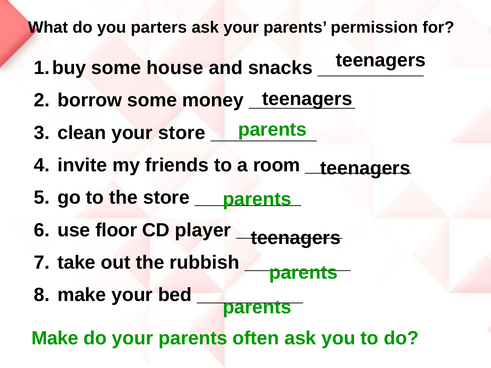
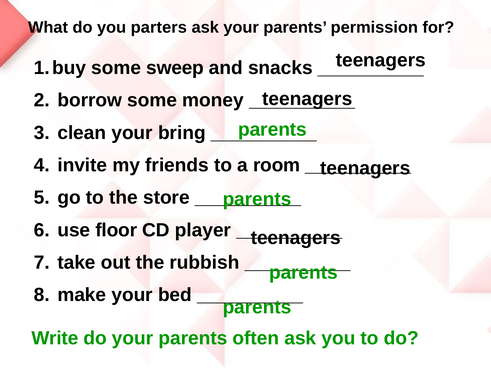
house: house -> sweep
your store: store -> bring
Make at (55, 339): Make -> Write
